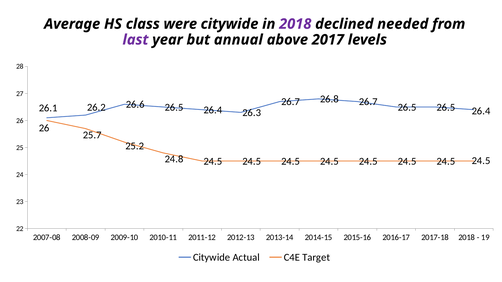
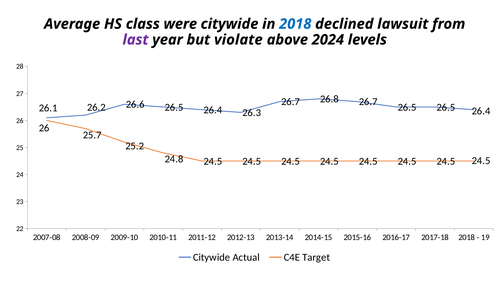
2018 at (295, 24) colour: purple -> blue
needed: needed -> lawsuit
annual: annual -> violate
2017: 2017 -> 2024
